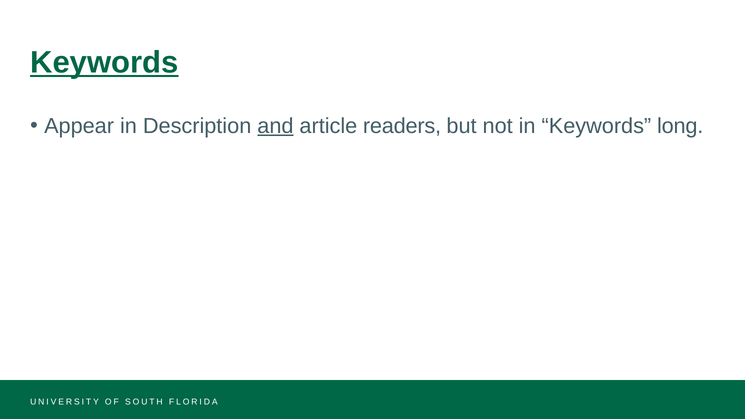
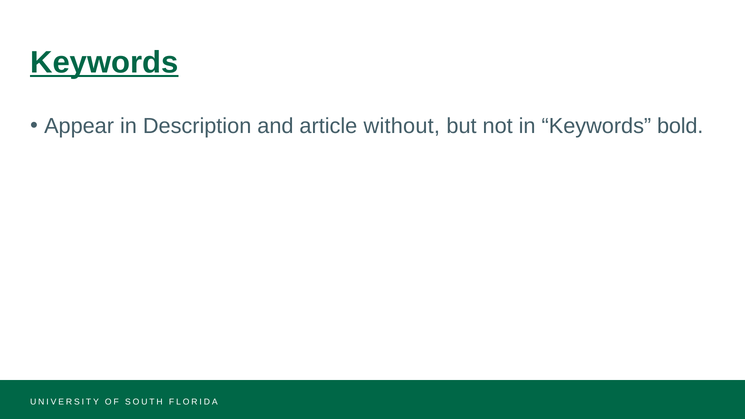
and underline: present -> none
readers: readers -> without
long: long -> bold
